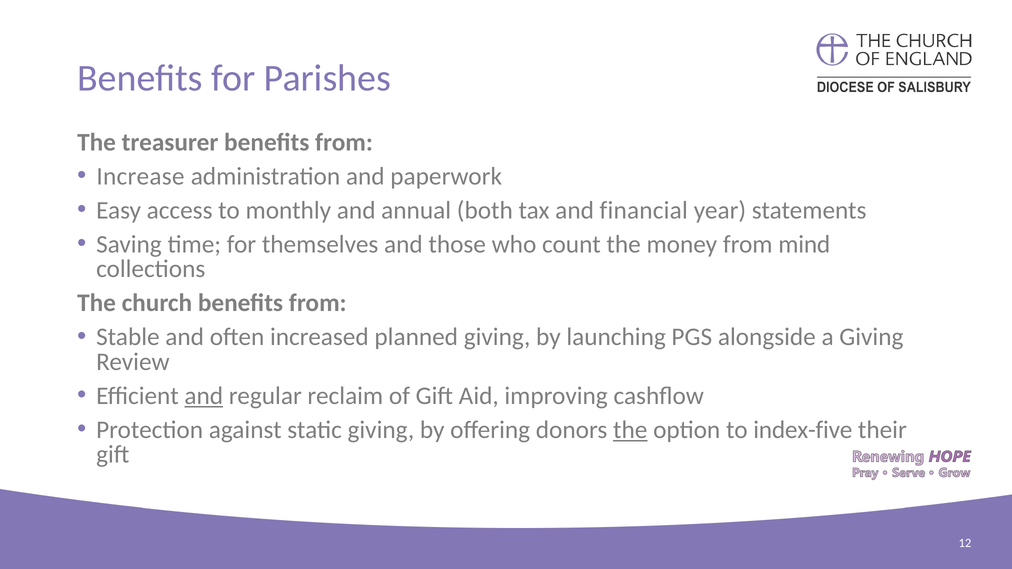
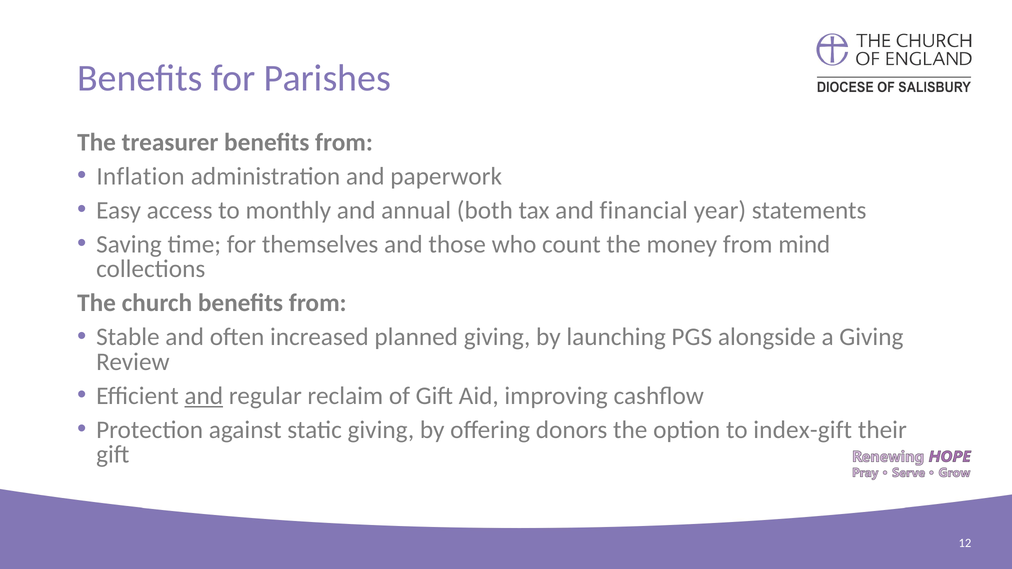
Increase: Increase -> Inflation
the at (630, 430) underline: present -> none
index-five: index-five -> index-gift
